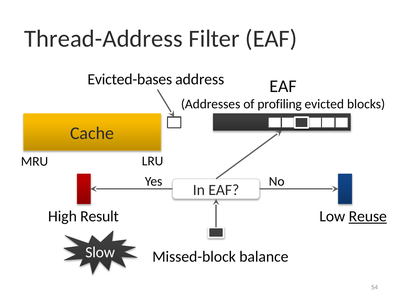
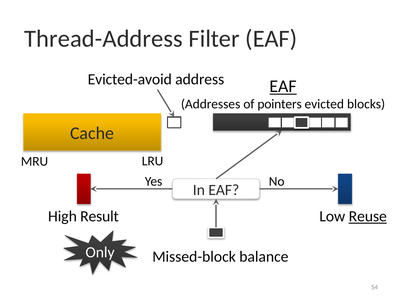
Evicted-bases: Evicted-bases -> Evicted-avoid
EAF at (283, 87) underline: none -> present
profiling: profiling -> pointers
Slow: Slow -> Only
